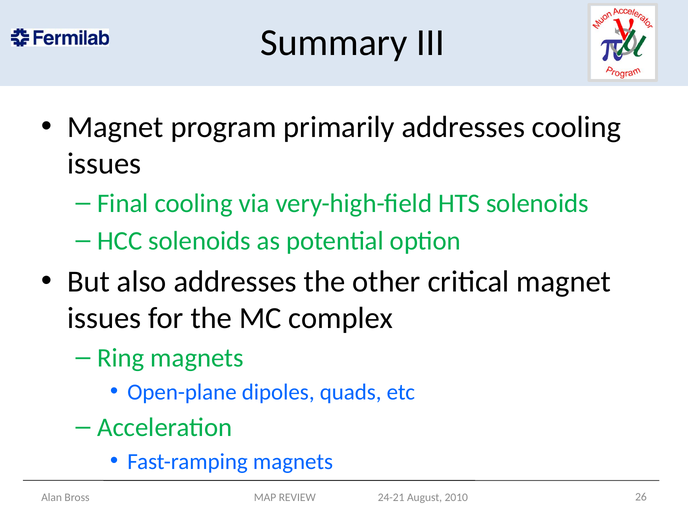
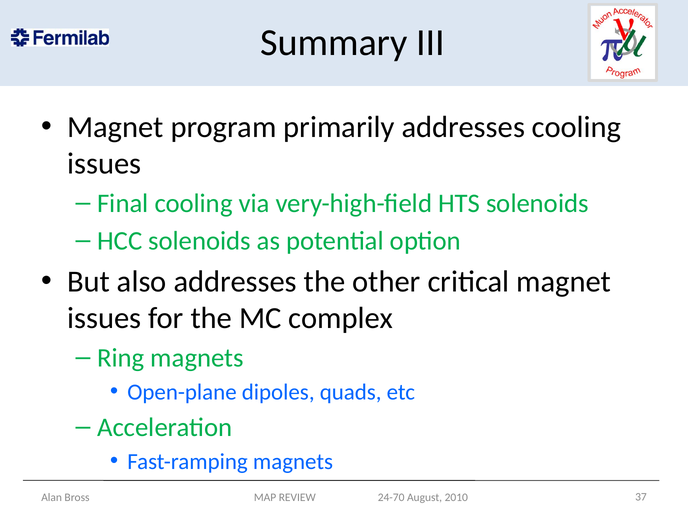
24-21: 24-21 -> 24-70
26: 26 -> 37
